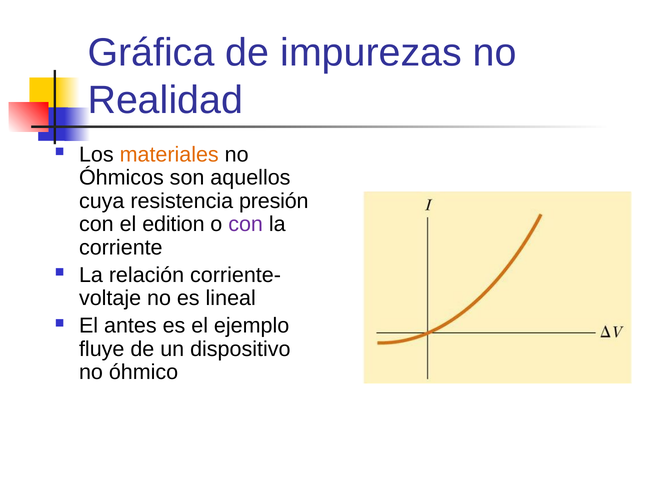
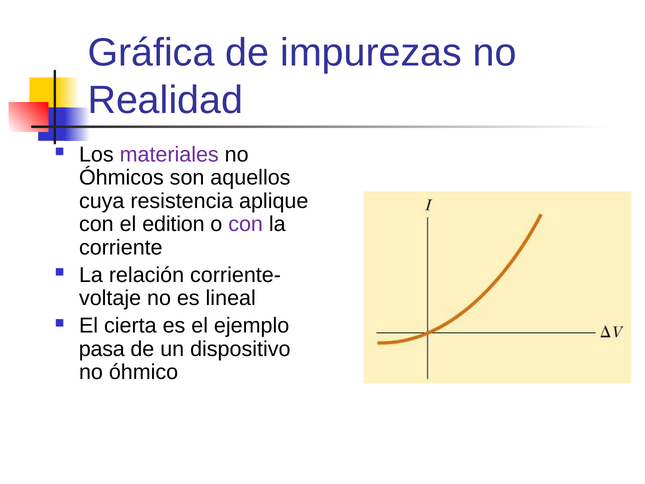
materiales colour: orange -> purple
presión: presión -> aplique
antes: antes -> cierta
fluye: fluye -> pasa
